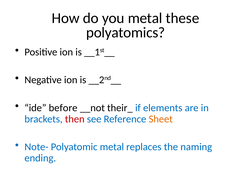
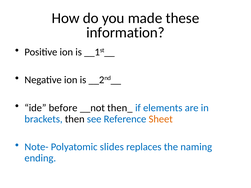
you metal: metal -> made
polyatomics: polyatomics -> information
their_: their_ -> then_
then colour: red -> black
Polyatomic metal: metal -> slides
